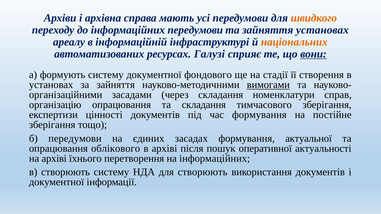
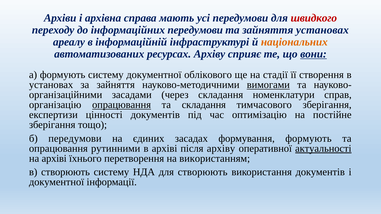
швидкого colour: orange -> red
ресурсах Галузі: Галузі -> Архіву
фондового: фондового -> облікового
опрацювання at (122, 105) underline: none -> present
час формування: формування -> оптимізацію
формування актуальної: актуальної -> формують
облікового: облікового -> рутинними
після пошук: пошук -> архіву
актуальності underline: none -> present
на інформаційних: інформаційних -> використанням
